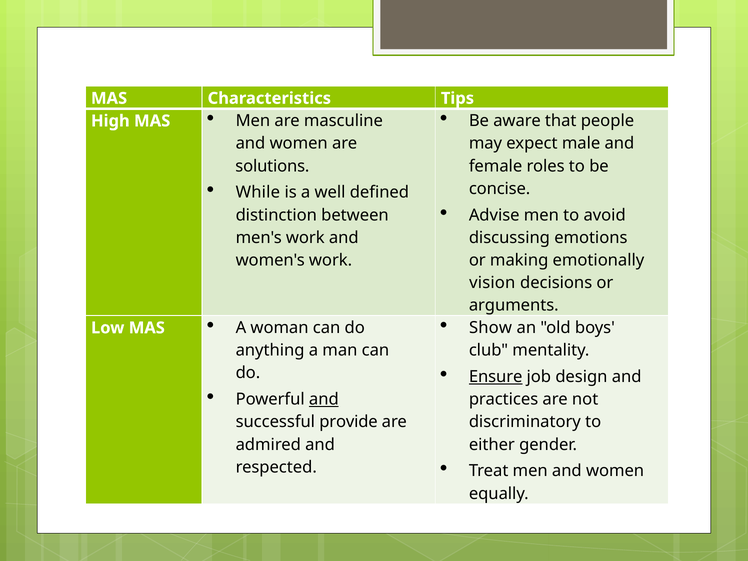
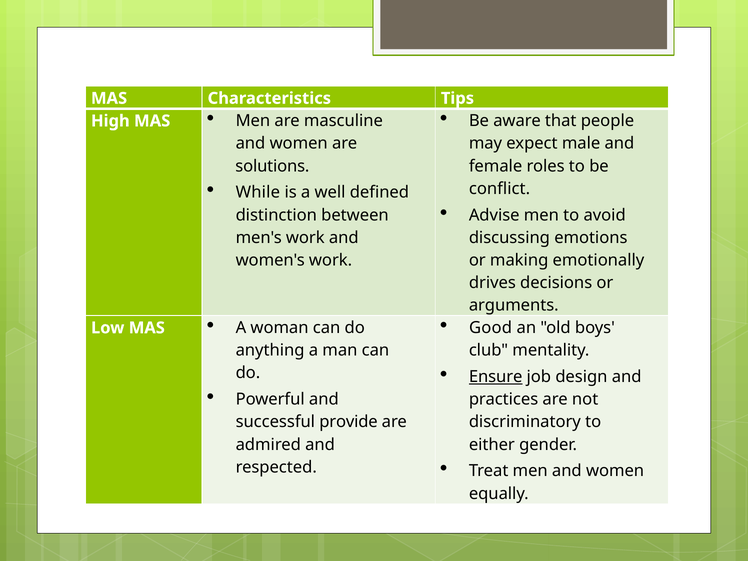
concise: concise -> conflict
vision: vision -> drives
Show: Show -> Good
and at (324, 399) underline: present -> none
